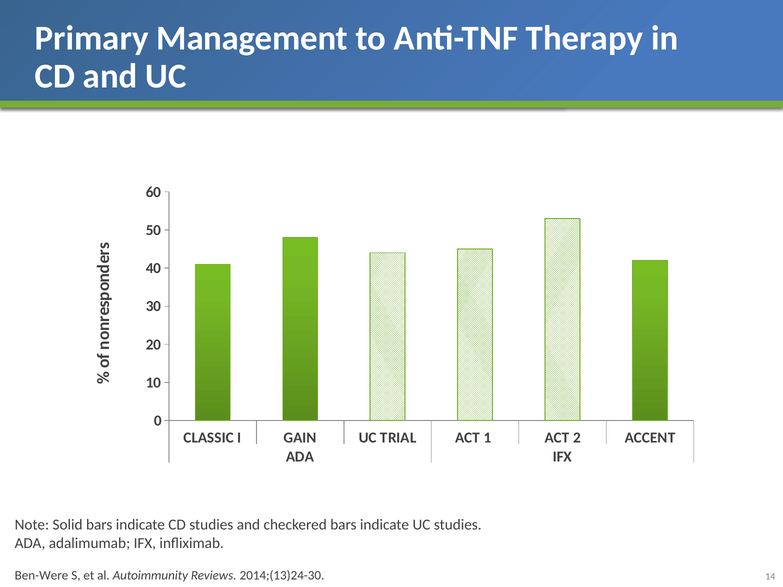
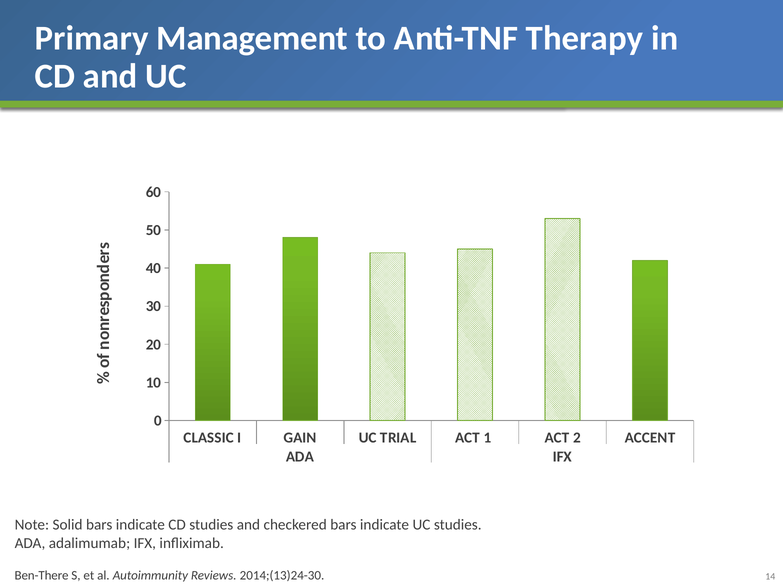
Ben-Were: Ben-Were -> Ben-There
